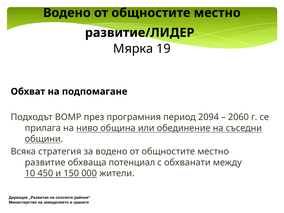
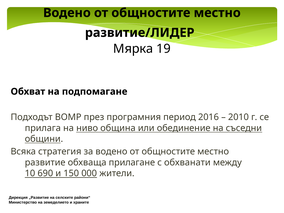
2094: 2094 -> 2016
2060: 2060 -> 2010
потенциал: потенциал -> прилагане
450: 450 -> 690
